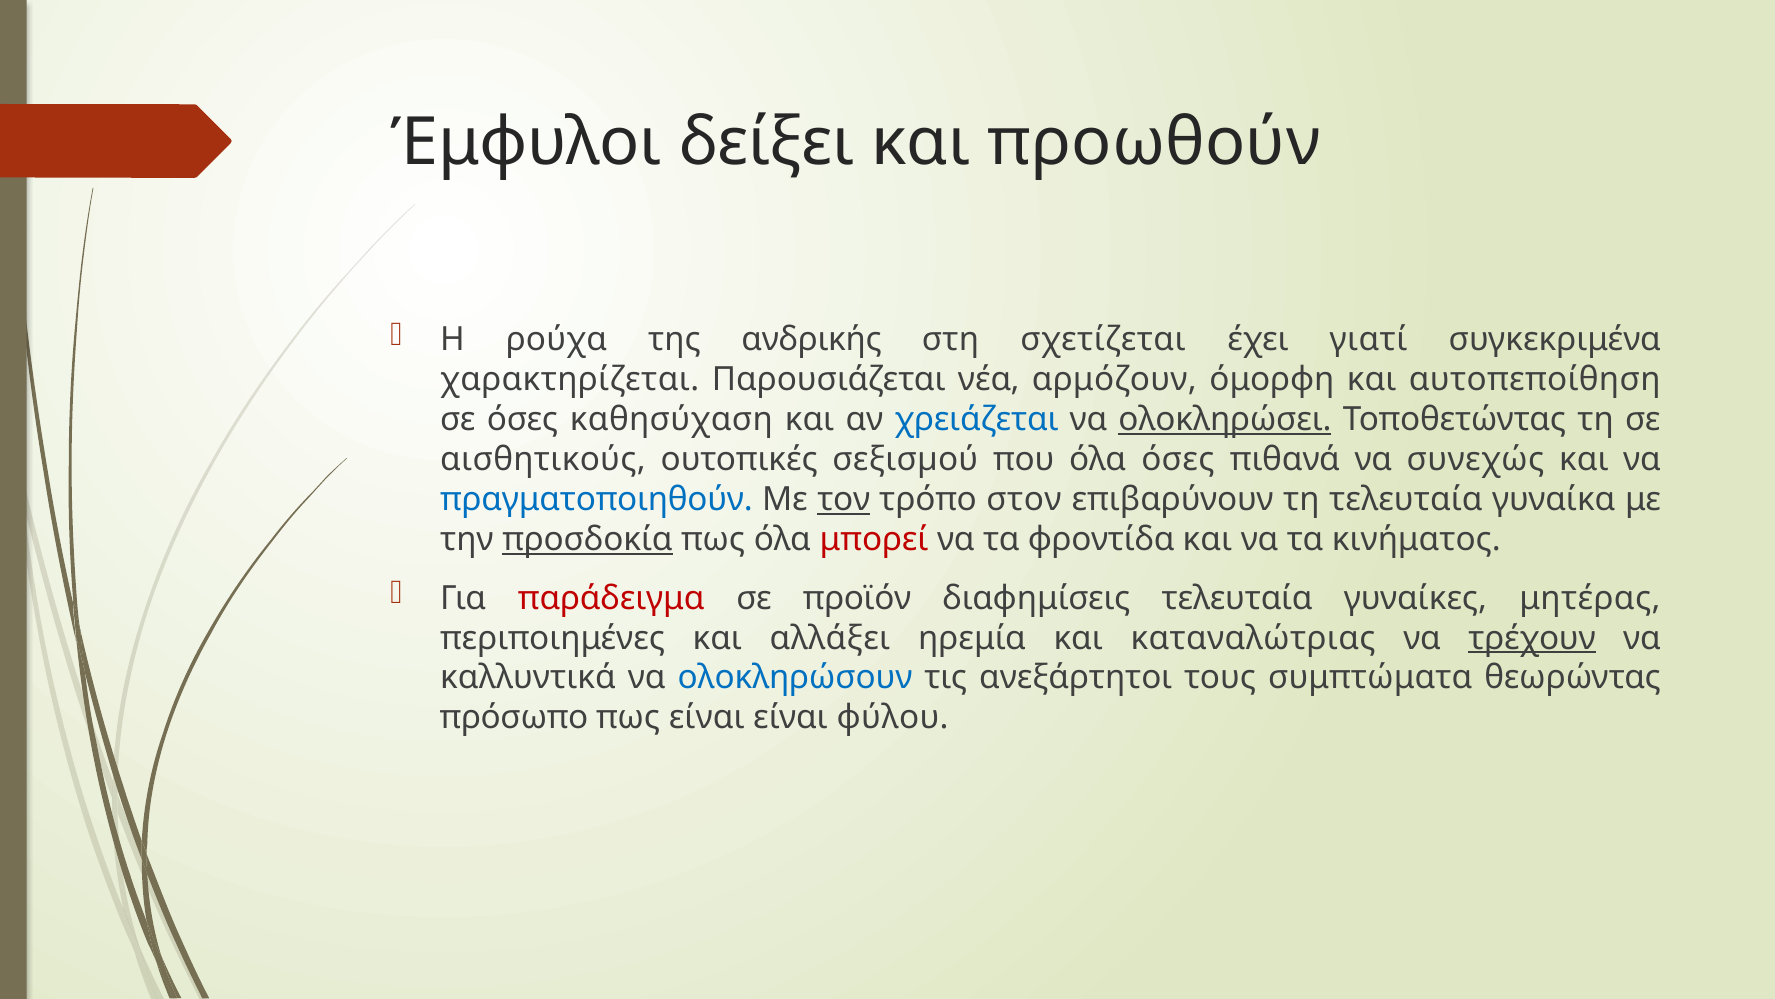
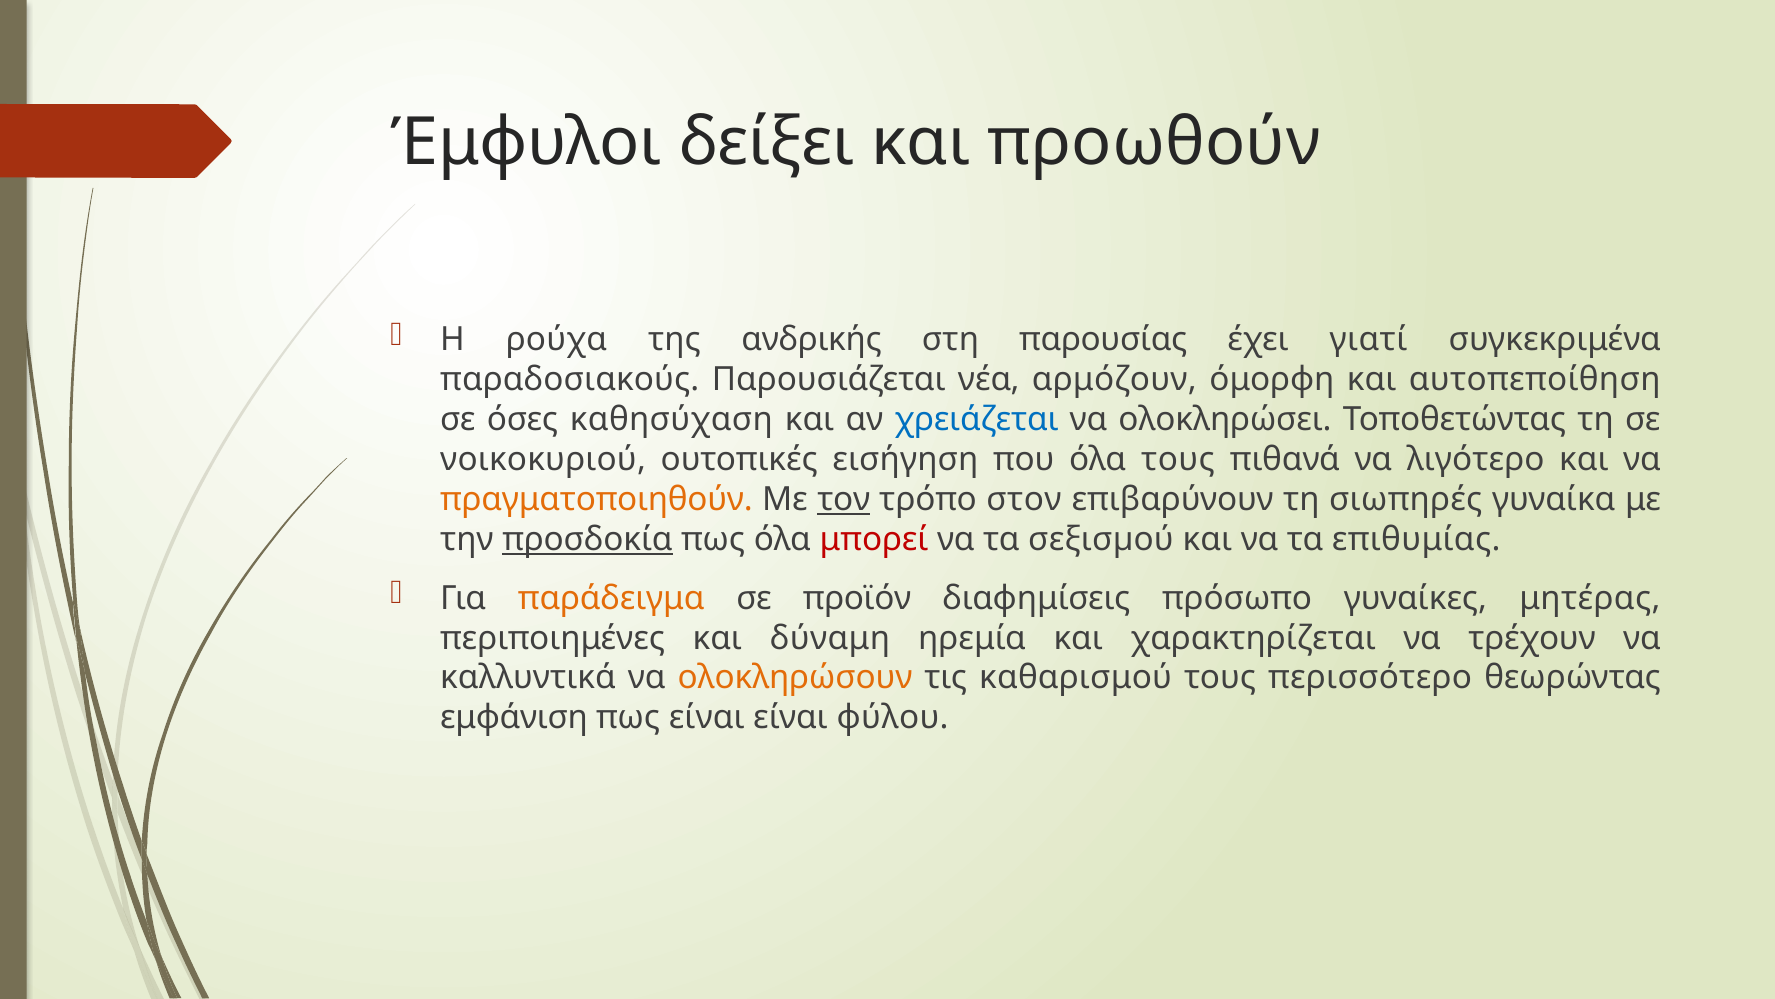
σχετίζεται: σχετίζεται -> παρουσίας
χαρακτηρίζεται: χαρακτηρίζεται -> παραδοσιακούς
ολοκληρώσει underline: present -> none
αισθητικούς: αισθητικούς -> νοικοκυριού
σεξισµού: σεξισµού -> εισήγηση
όλα όσες: όσες -> τους
συνεχώς: συνεχώς -> λιγότερο
πραγματοποιηθούν colour: blue -> orange
τη τελευταία: τελευταία -> σιωπηρές
φροντίδα: φροντίδα -> σεξισµού
κινήματος: κινήματος -> επιθυμίας
παράδειγμα colour: red -> orange
διαφημίσεις τελευταία: τελευταία -> πρόσωπο
αλλάξει: αλλάξει -> δύναμη
καταναλώτριας: καταναλώτριας -> χαρακτηρίζεται
τρέχουν underline: present -> none
ολοκληρώσουν colour: blue -> orange
ανεξάρτητοι: ανεξάρτητοι -> καθαρισμού
συμπτώματα: συμπτώματα -> περισσότερο
πρόσωπο: πρόσωπο -> εμφάνιση
